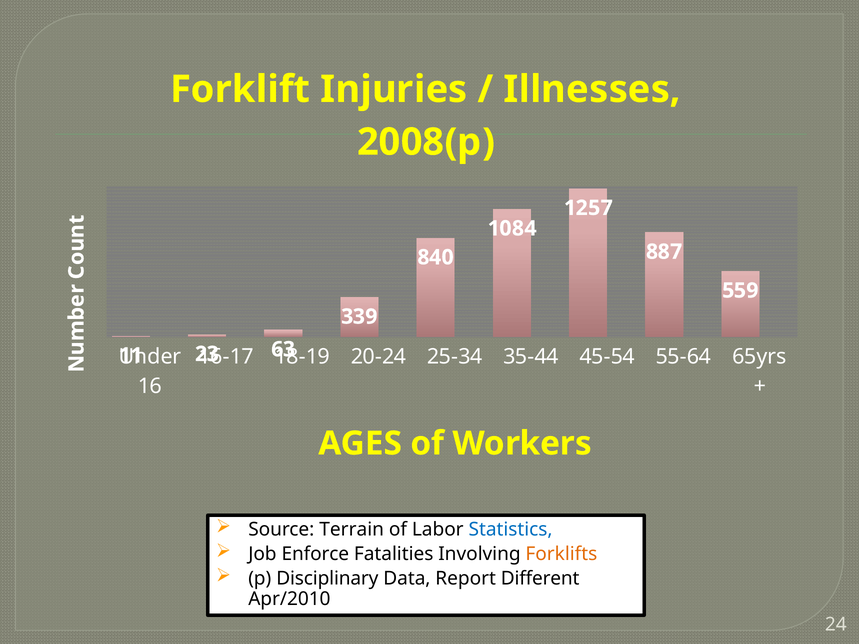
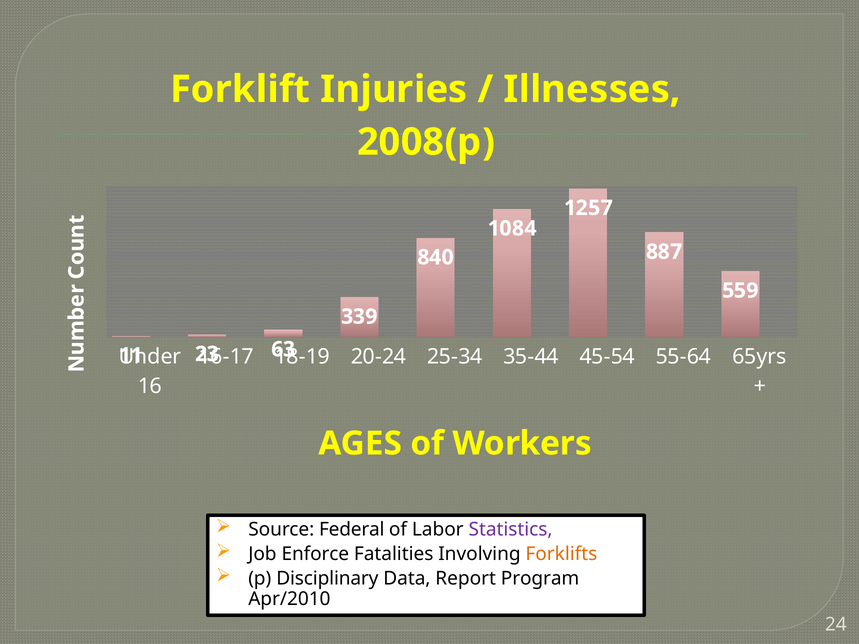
Terrain: Terrain -> Federal
Statistics colour: blue -> purple
Different: Different -> Program
